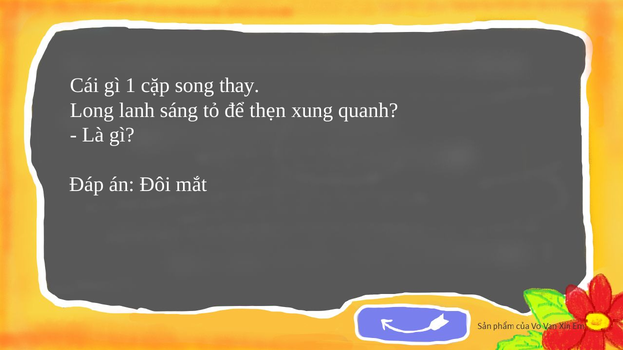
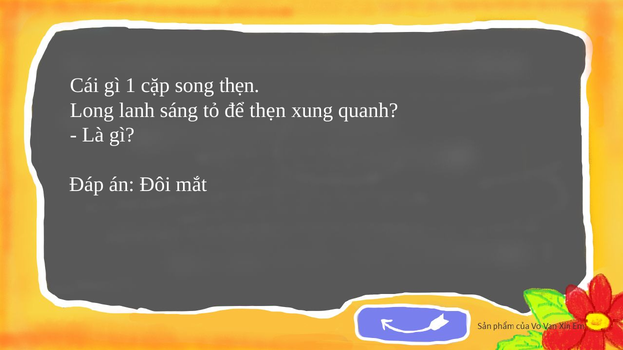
song thay: thay -> thẹn
